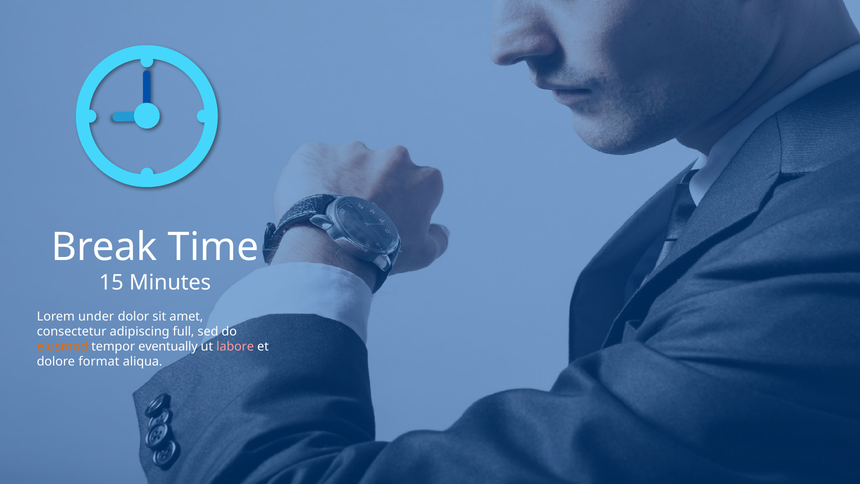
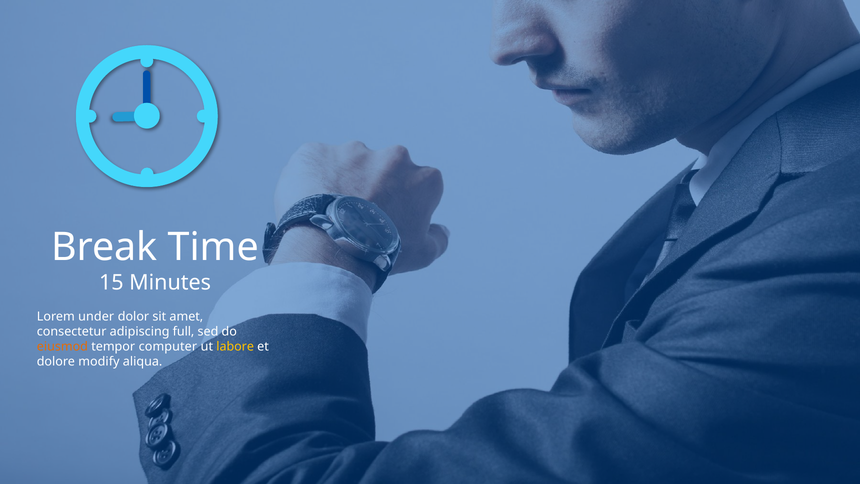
eventually: eventually -> computer
labore colour: pink -> yellow
format: format -> modify
